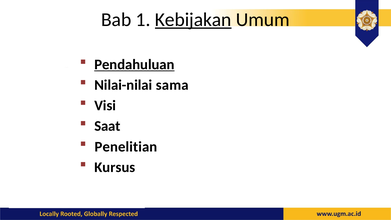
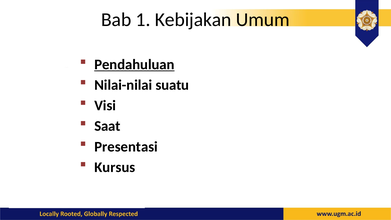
Kebijakan underline: present -> none
sama: sama -> suatu
Penelitian: Penelitian -> Presentasi
